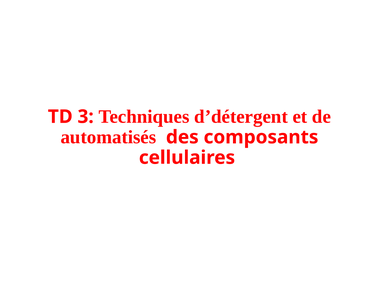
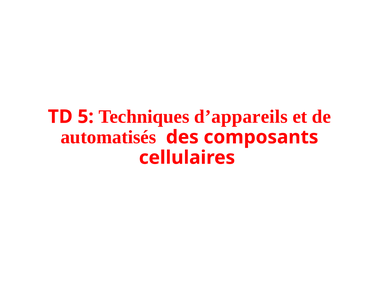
3: 3 -> 5
d’détergent: d’détergent -> d’appareils
